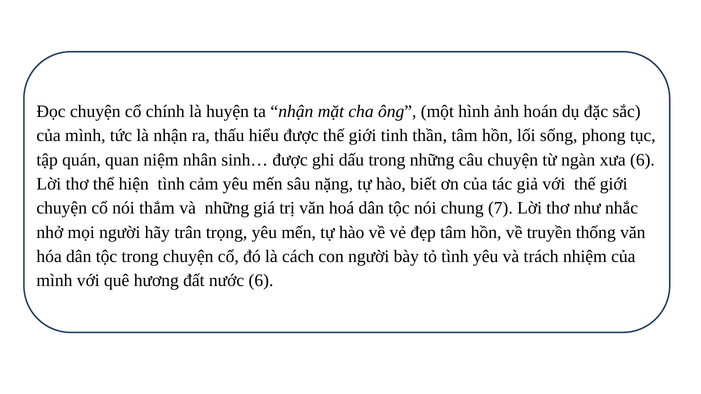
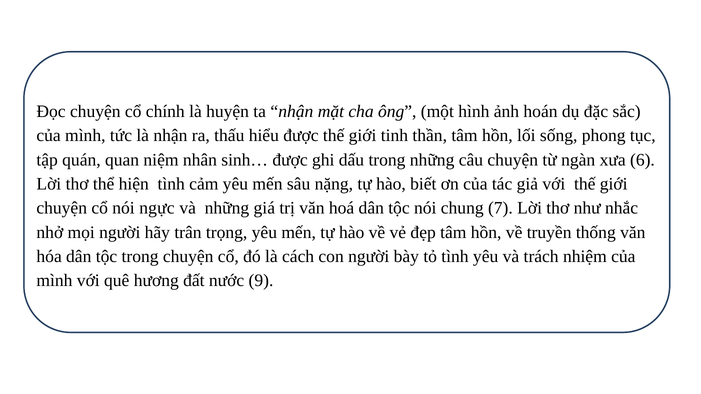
thắm: thắm -> ngực
nước 6: 6 -> 9
